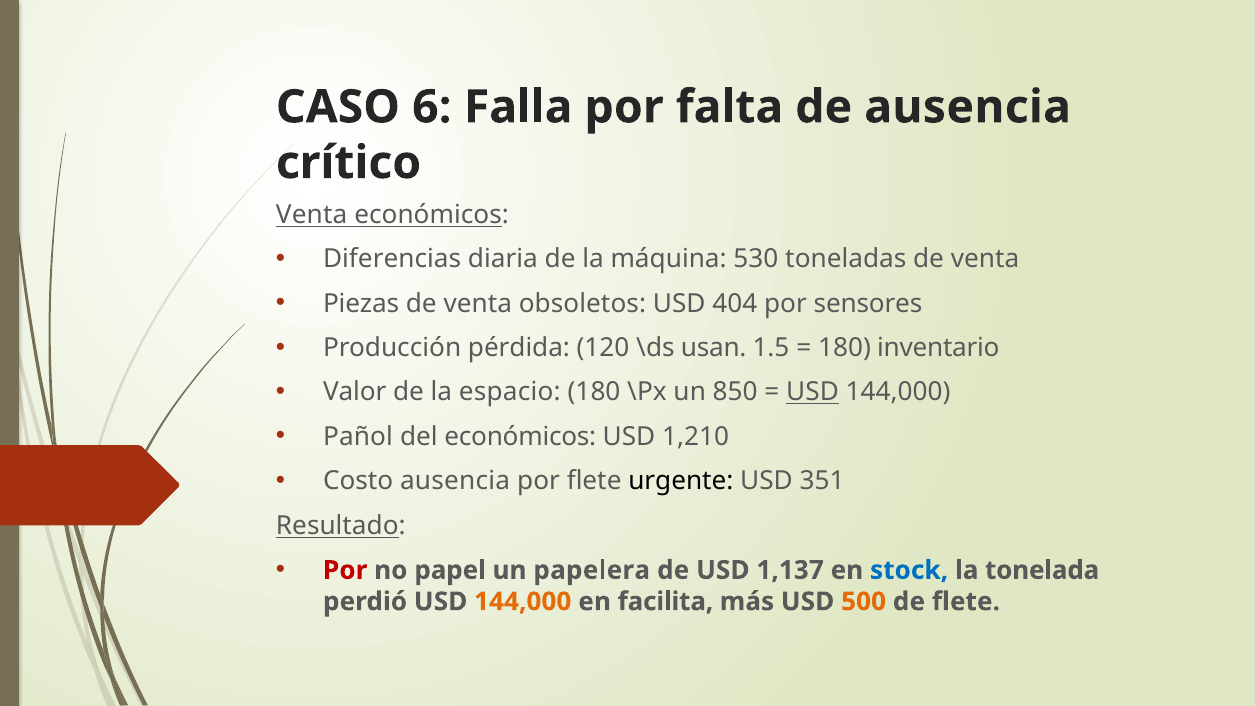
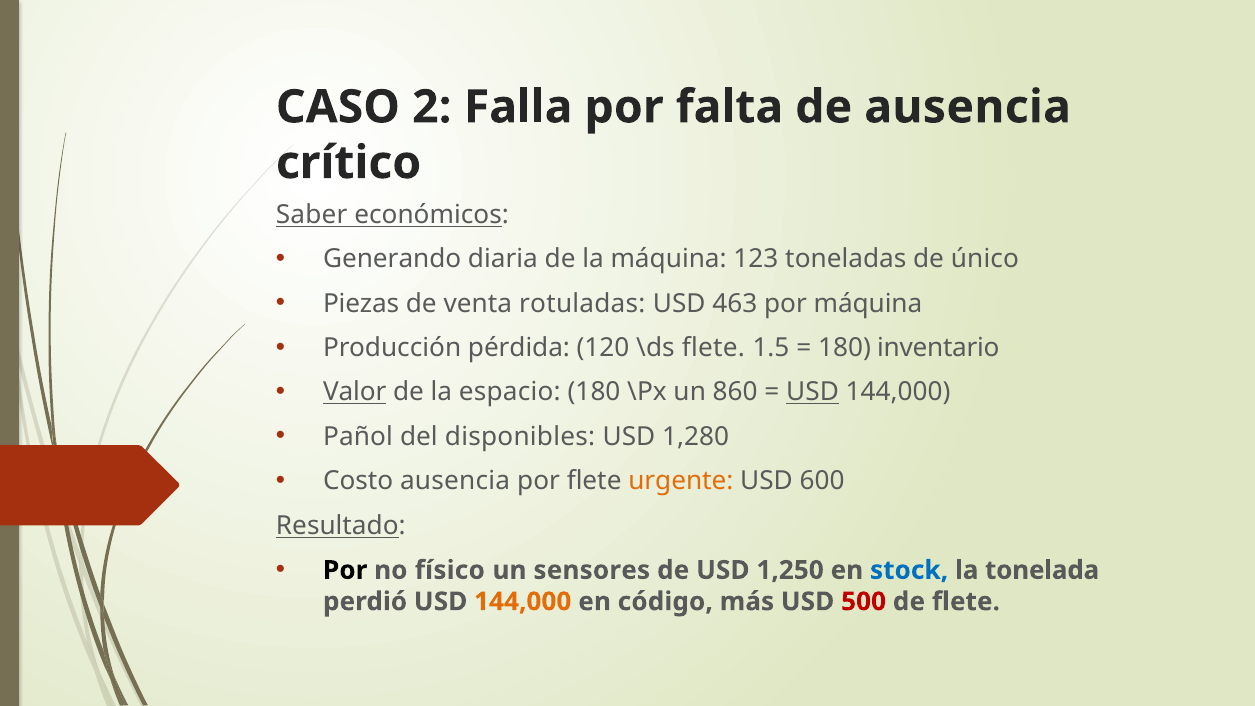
6: 6 -> 2
Venta at (312, 214): Venta -> Saber
Diferencias: Diferencias -> Generando
530: 530 -> 123
toneladas de venta: venta -> único
obsoletos: obsoletos -> rotuladas
404: 404 -> 463
por sensores: sensores -> máquina
\ds usan: usan -> flete
Valor underline: none -> present
850: 850 -> 860
del económicos: económicos -> disponibles
1,210: 1,210 -> 1,280
urgente colour: black -> orange
351: 351 -> 600
Por at (345, 570) colour: red -> black
papel: papel -> físico
papelera: papelera -> sensores
1,137: 1,137 -> 1,250
facilita: facilita -> código
500 colour: orange -> red
